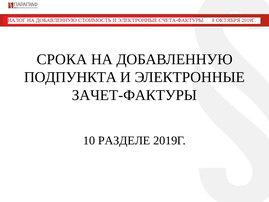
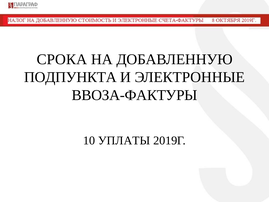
ЗАЧЕТ-ФАКТУРЫ: ЗАЧЕТ-ФАКТУРЫ -> ВВОЗА-ФАКТУРЫ
РАЗДЕЛЕ: РАЗДЕЛЕ -> УПЛАТЫ
